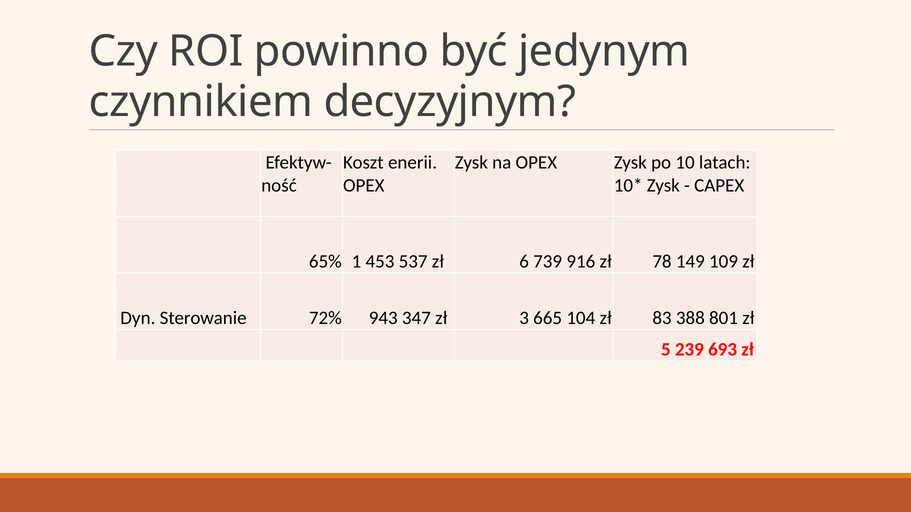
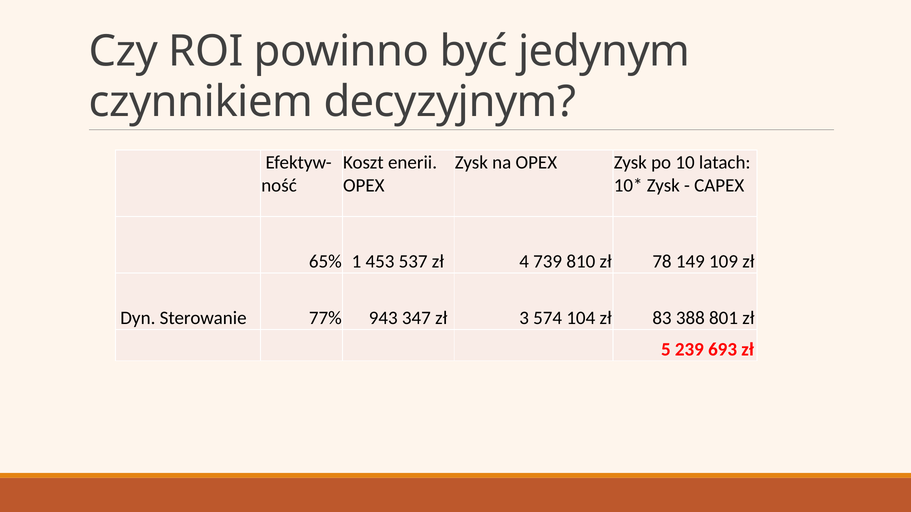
6: 6 -> 4
916: 916 -> 810
72%: 72% -> 77%
665: 665 -> 574
